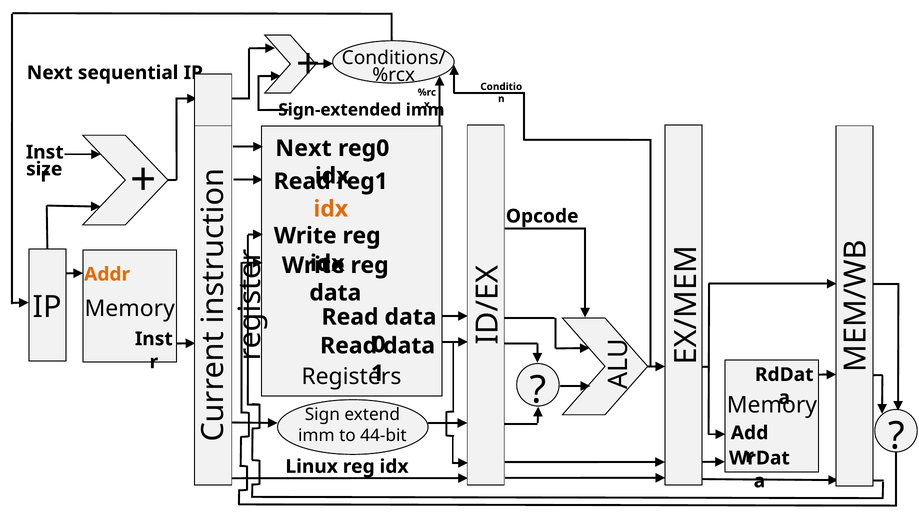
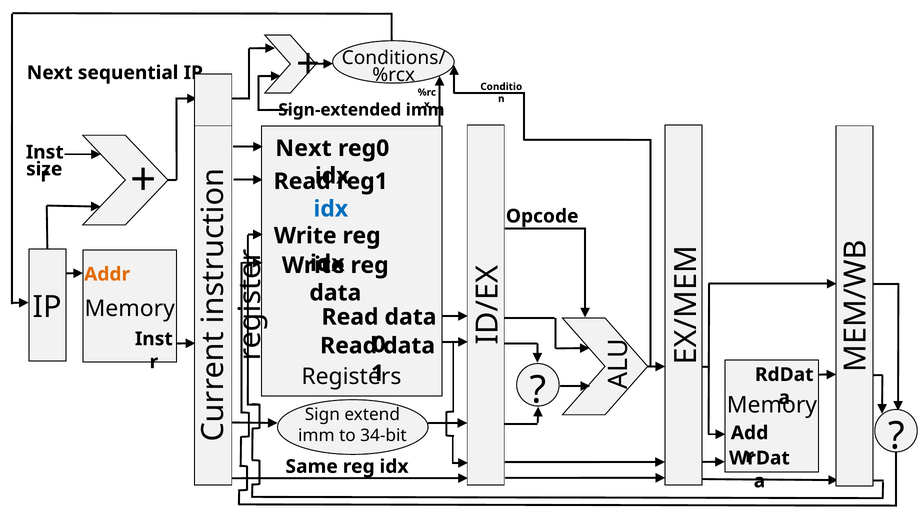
idx at (331, 209) colour: orange -> blue
44-bit: 44-bit -> 34-bit
Linux: Linux -> Same
